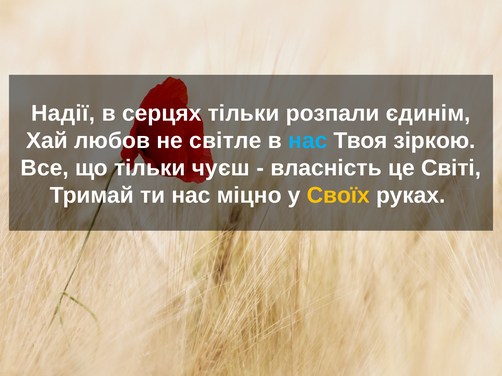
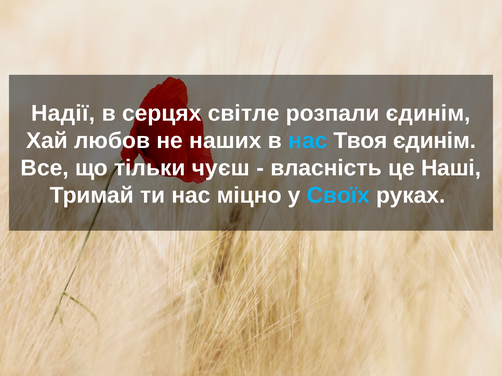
серцях тільки: тільки -> світле
світле: світле -> наших
Твоя зіркою: зіркою -> єдинім
Світі: Світі -> Наші
Своїх colour: yellow -> light blue
